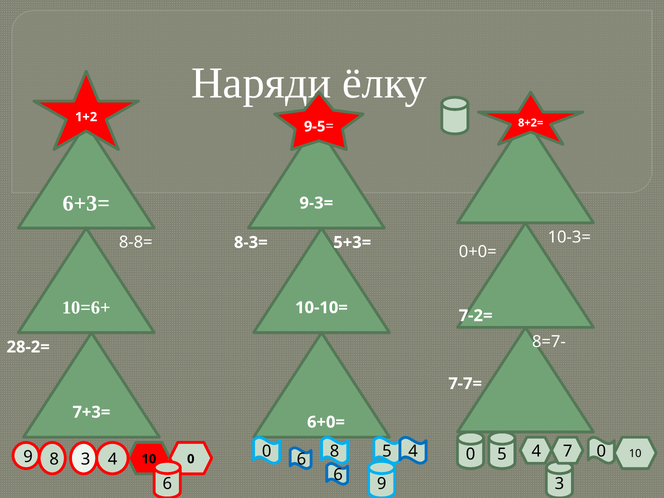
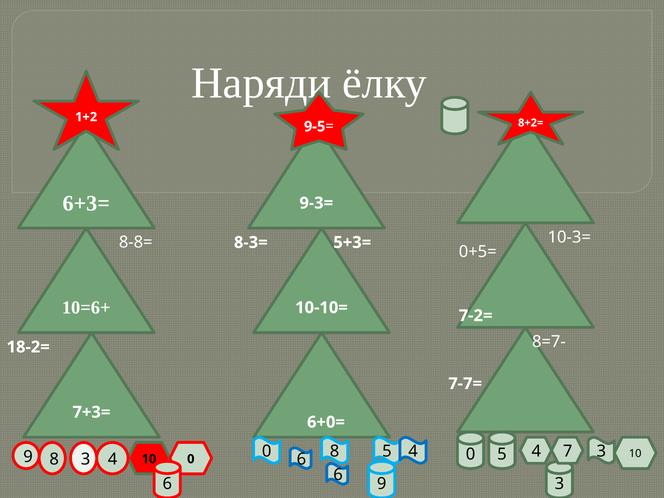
0+0=: 0+0= -> 0+5=
28-2=: 28-2= -> 18-2=
7 0: 0 -> 3
